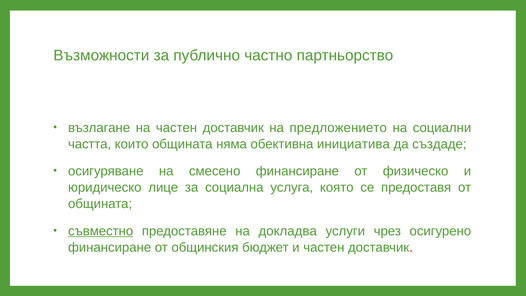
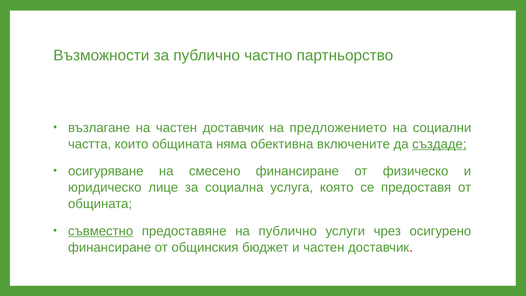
инициатива: инициатива -> включените
създаде underline: none -> present
на докладва: докладва -> публично
